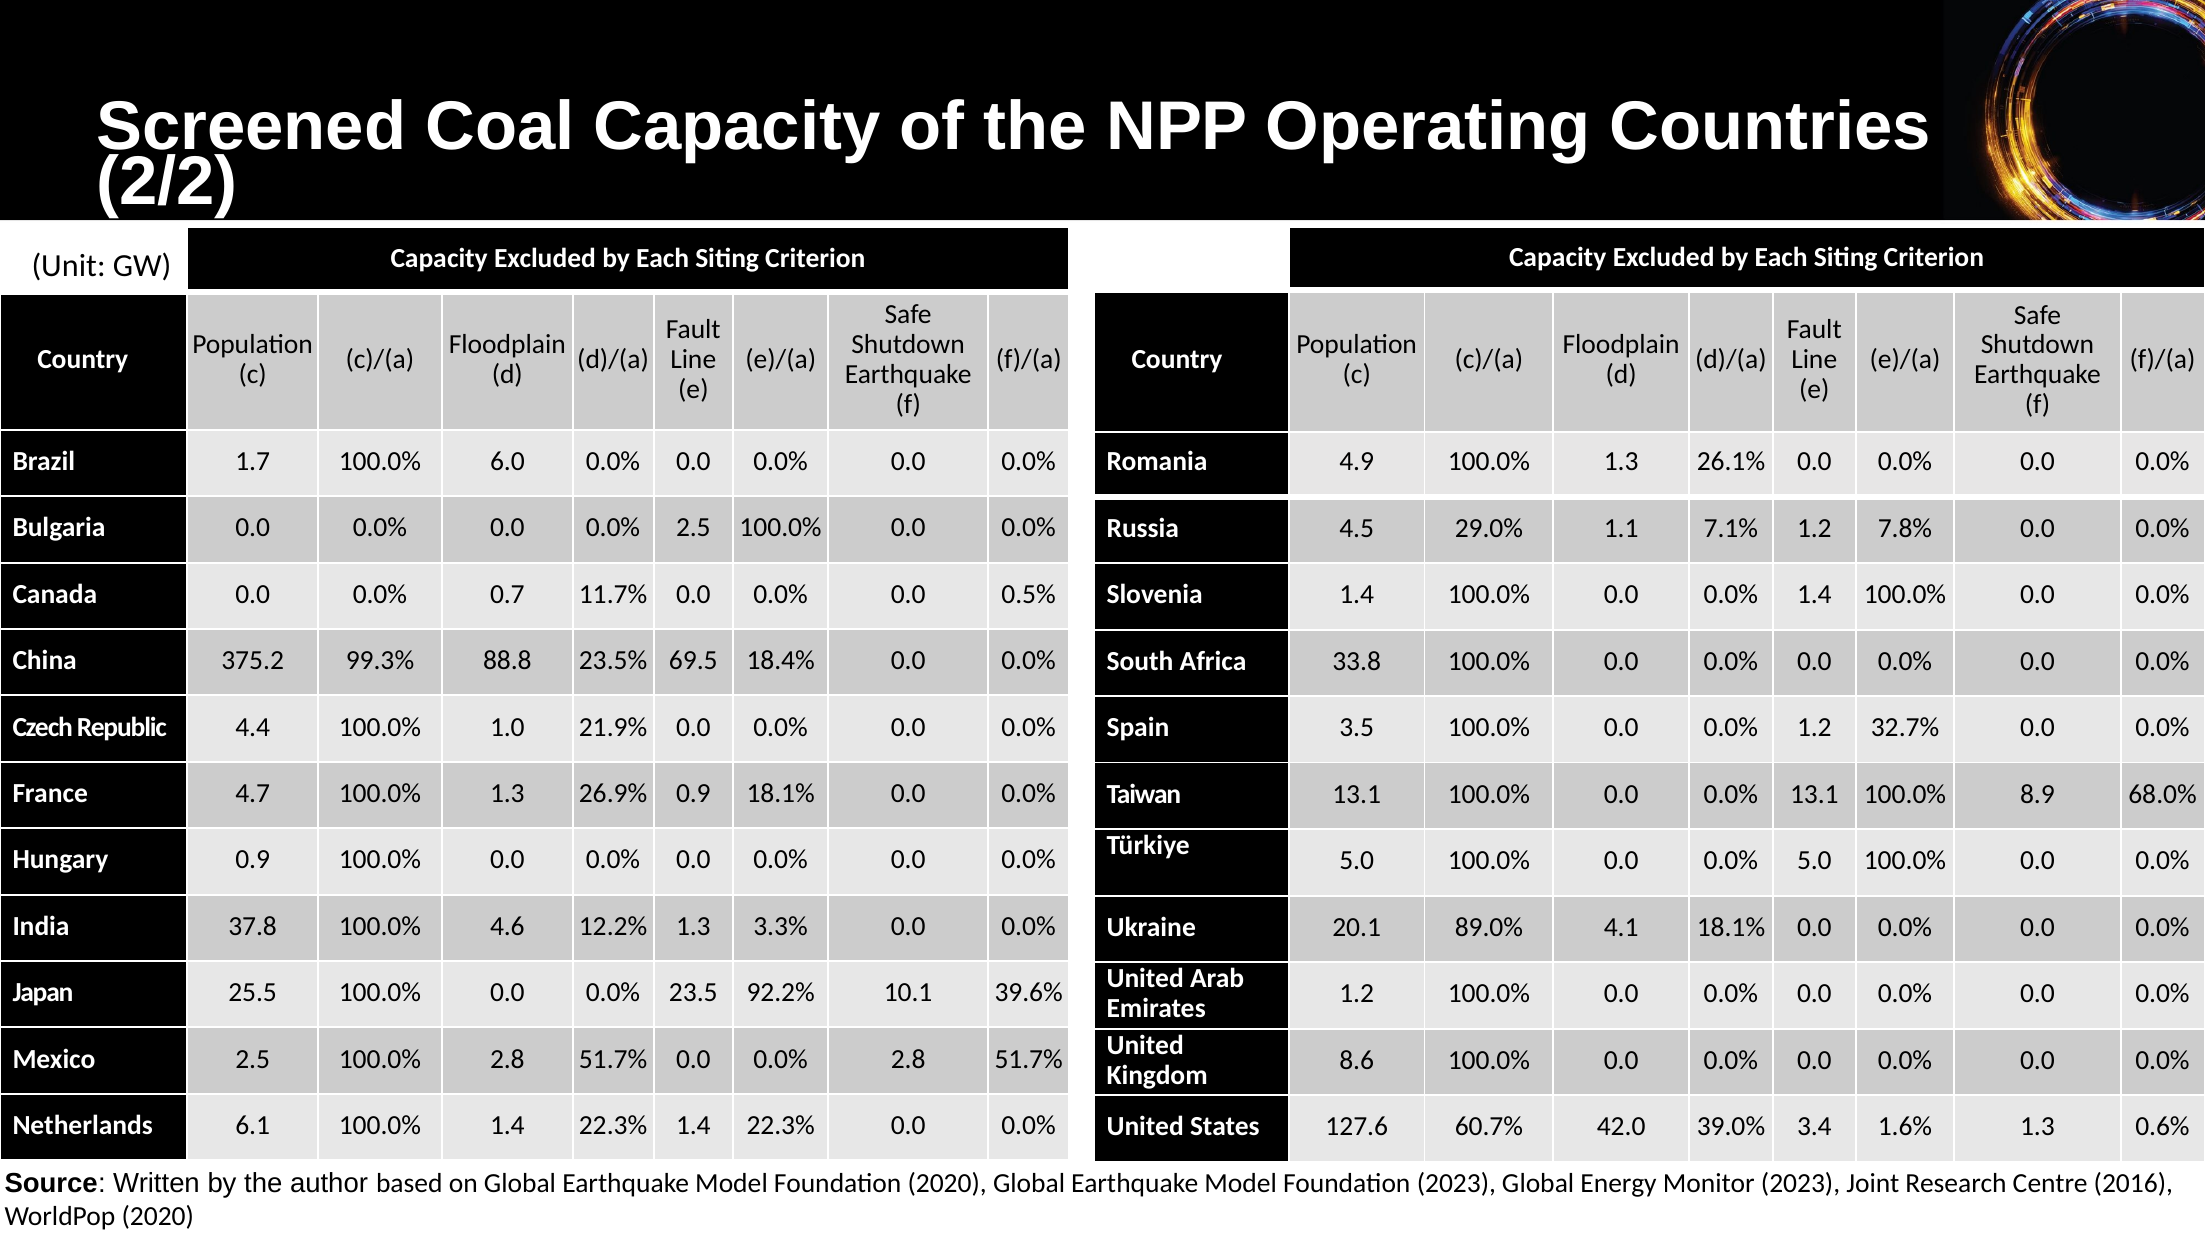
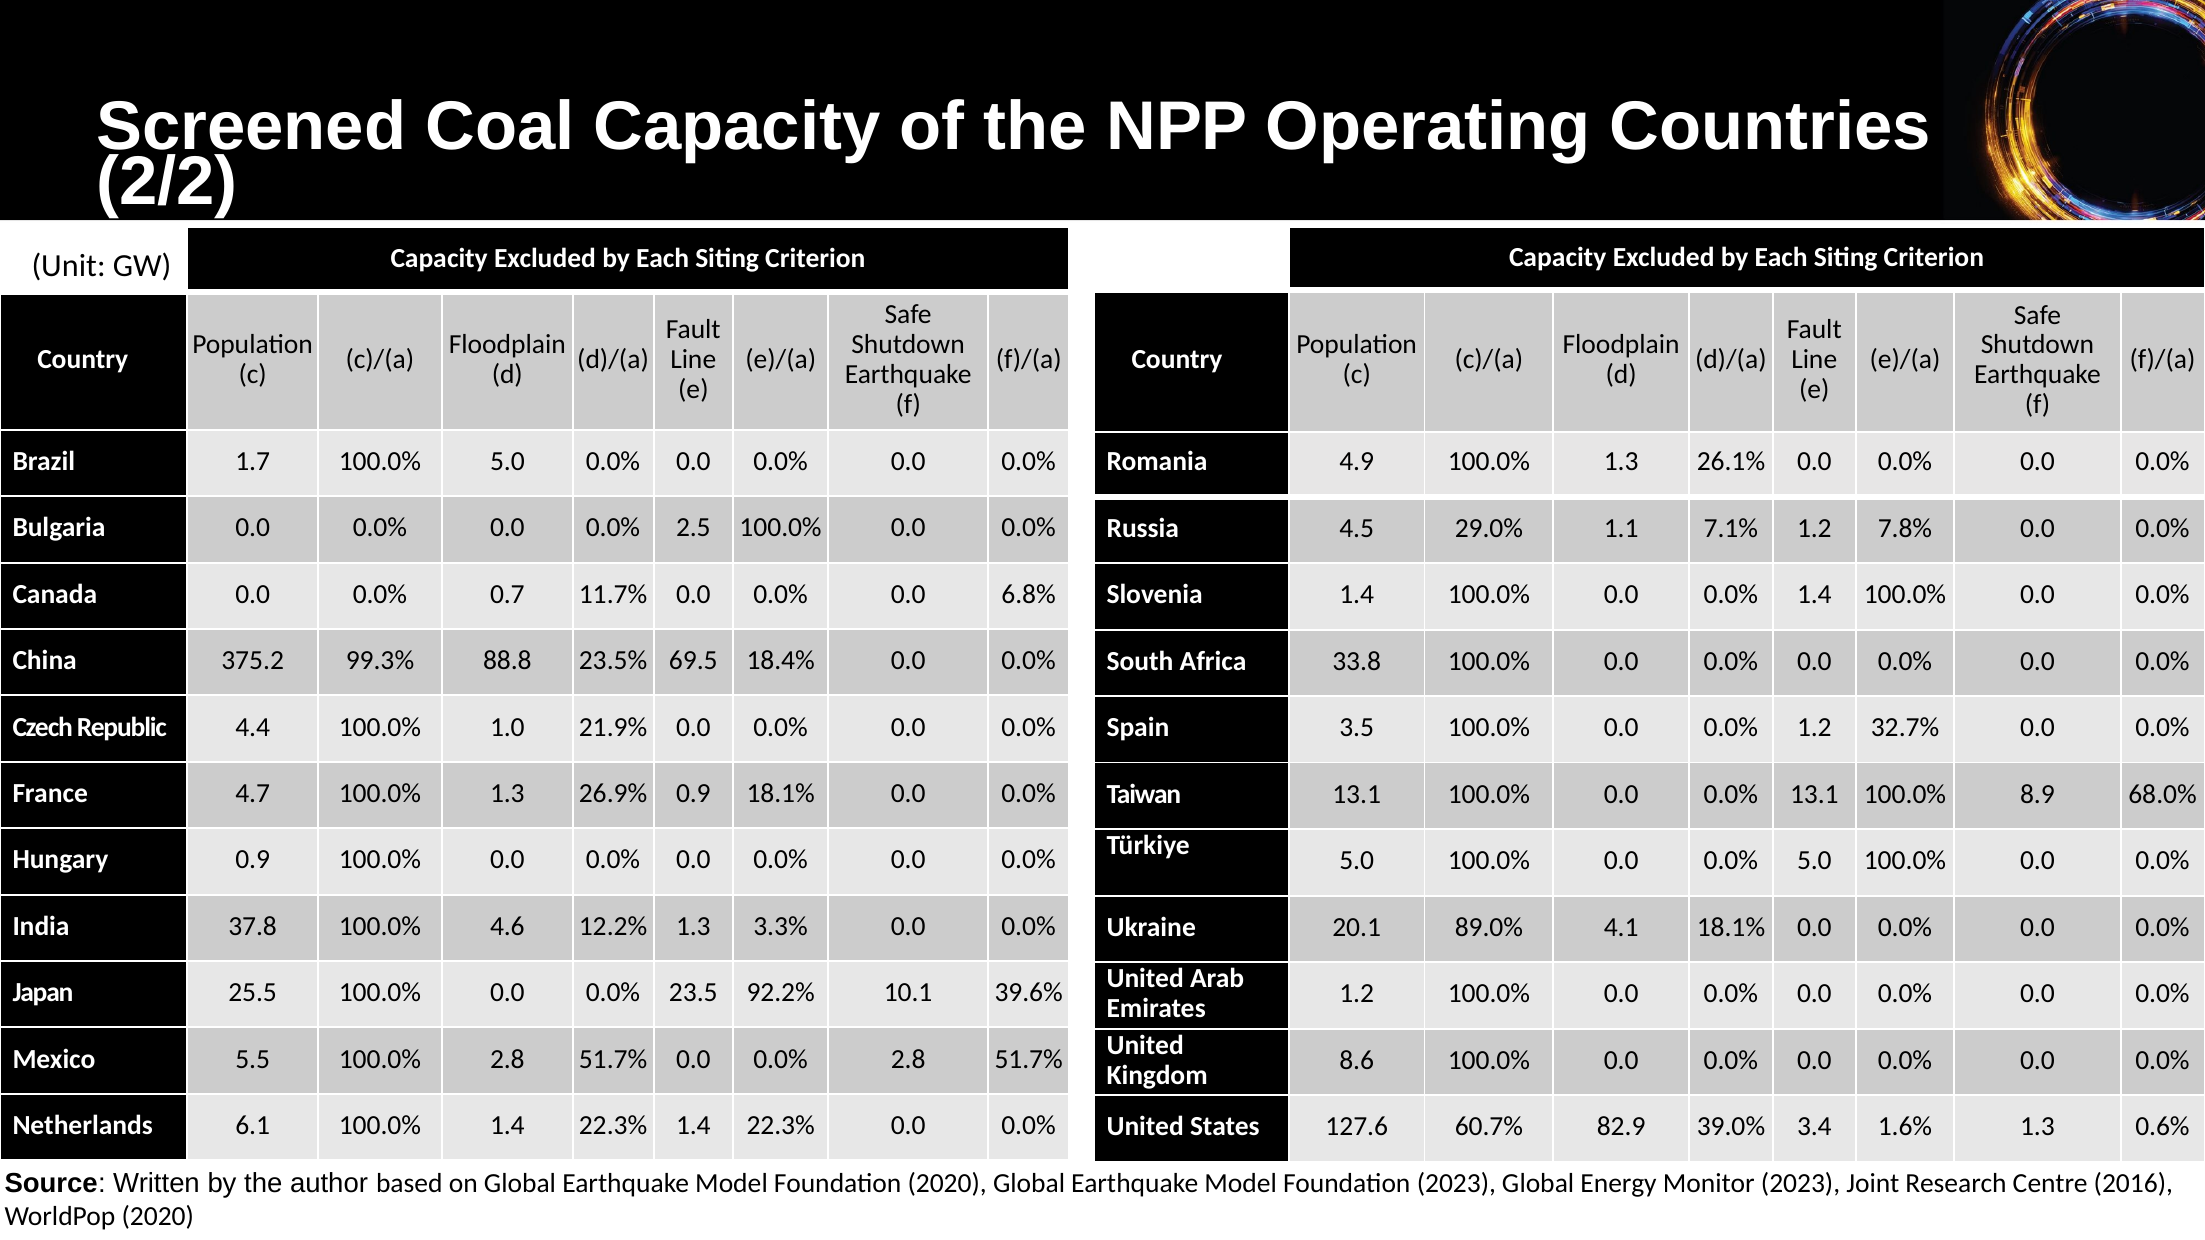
100.0% 6.0: 6.0 -> 5.0
0.5%: 0.5% -> 6.8%
Mexico 2.5: 2.5 -> 5.5
42.0: 42.0 -> 82.9
